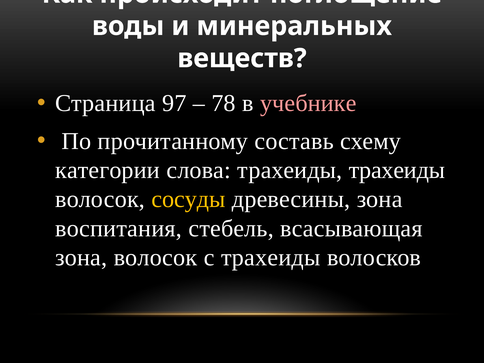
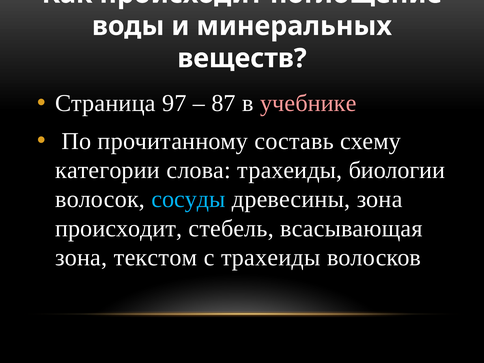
78: 78 -> 87
трахеиды трахеиды: трахеиды -> биологии
сосуды colour: yellow -> light blue
воспитания at (119, 228): воспитания -> происходит
зона волосок: волосок -> текстом
